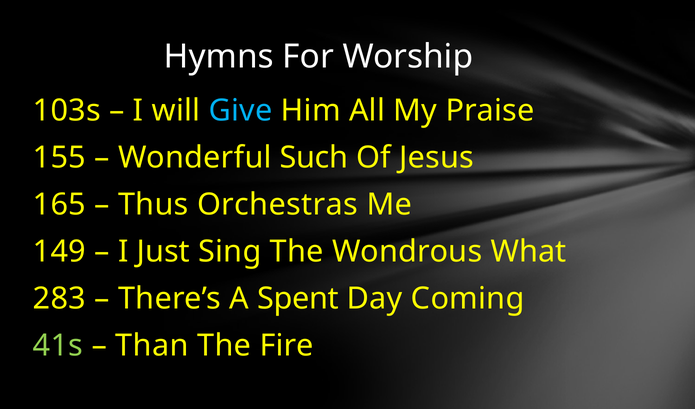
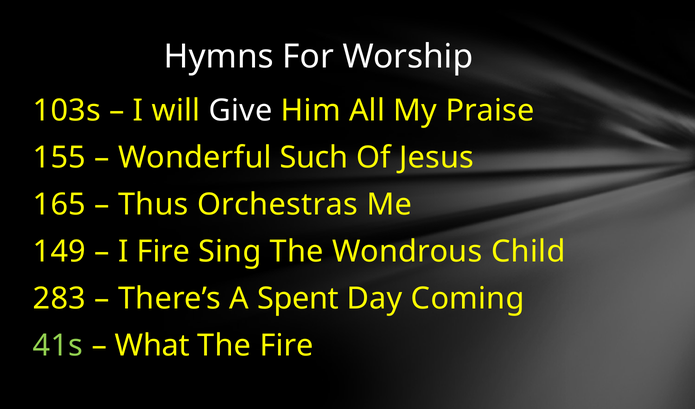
Give colour: light blue -> white
I Just: Just -> Fire
What: What -> Child
Than: Than -> What
